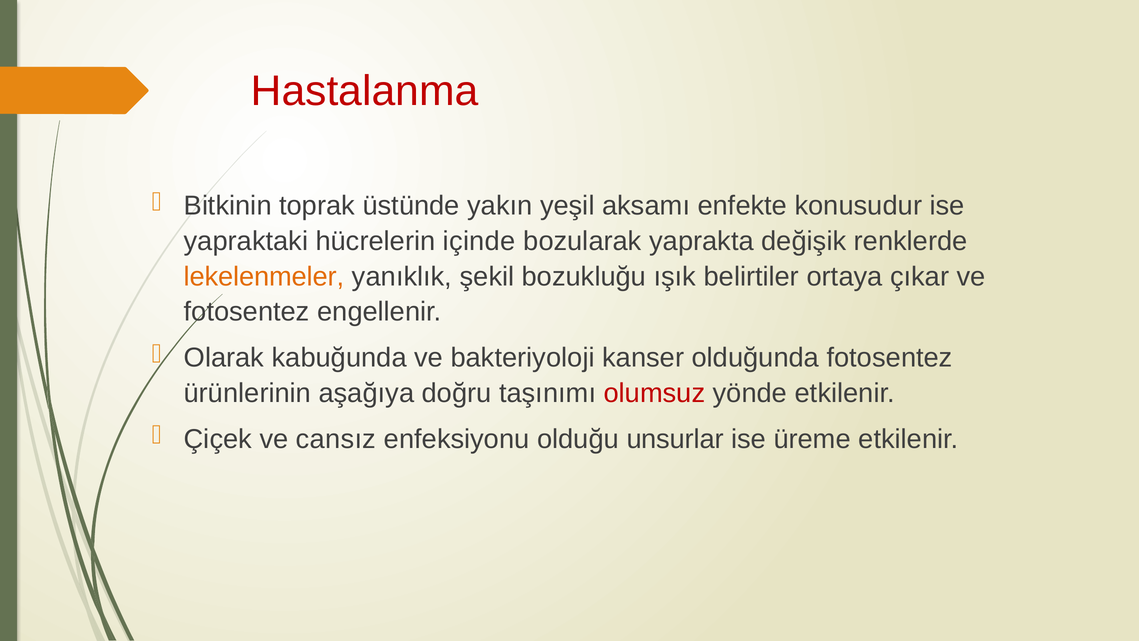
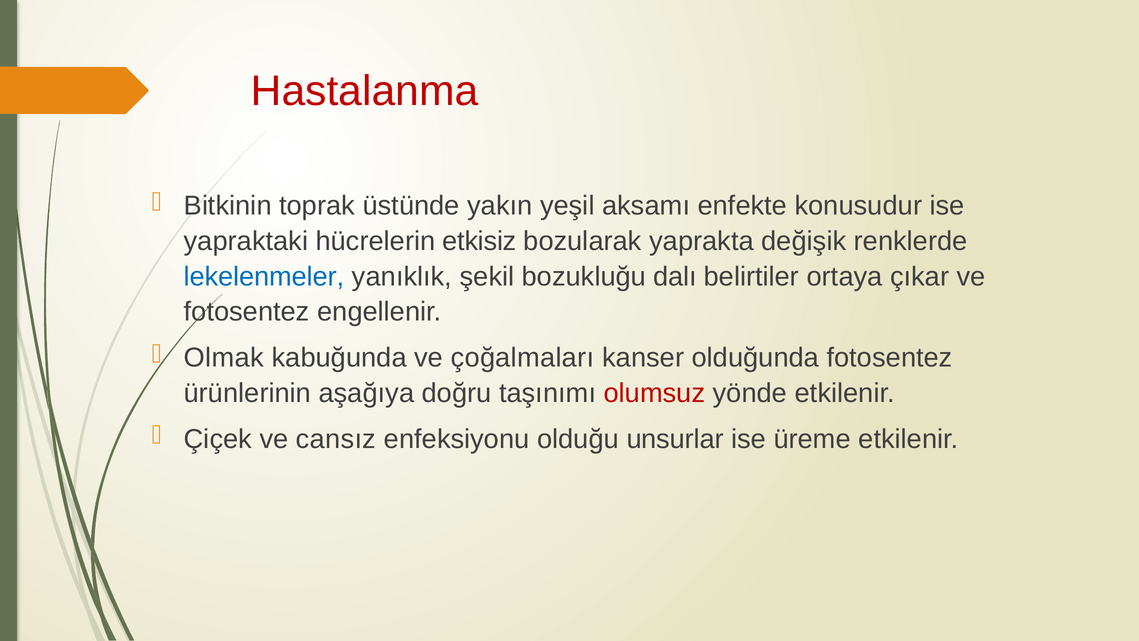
içinde: içinde -> etkisiz
lekelenmeler colour: orange -> blue
ışık: ışık -> dalı
Olarak: Olarak -> Olmak
bakteriyoloji: bakteriyoloji -> çoğalmaları
